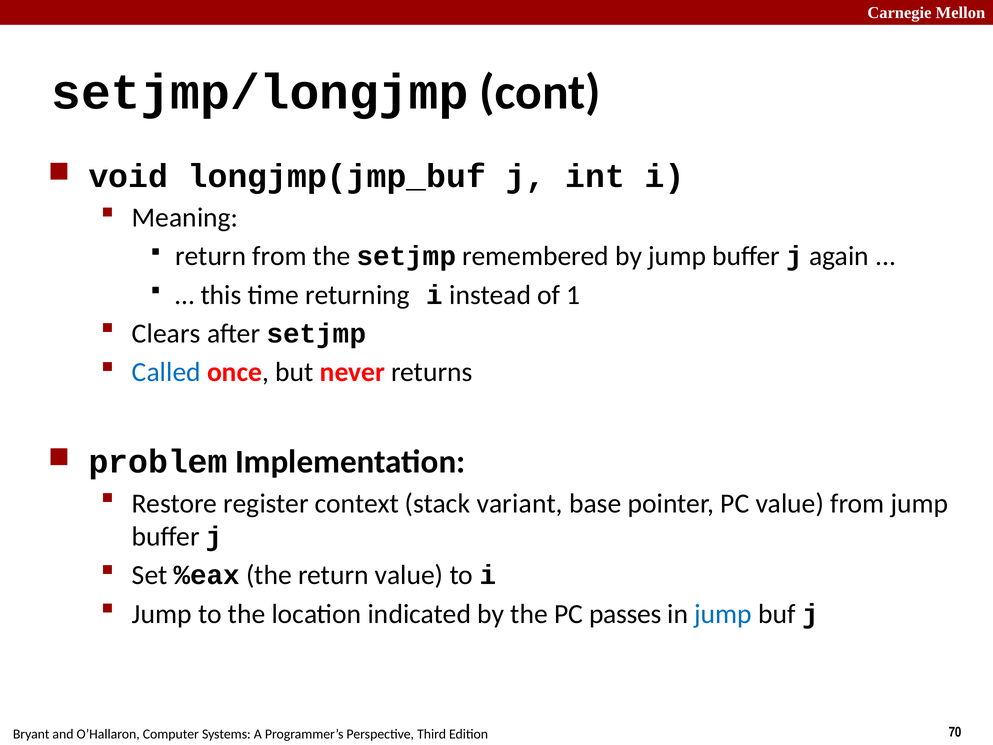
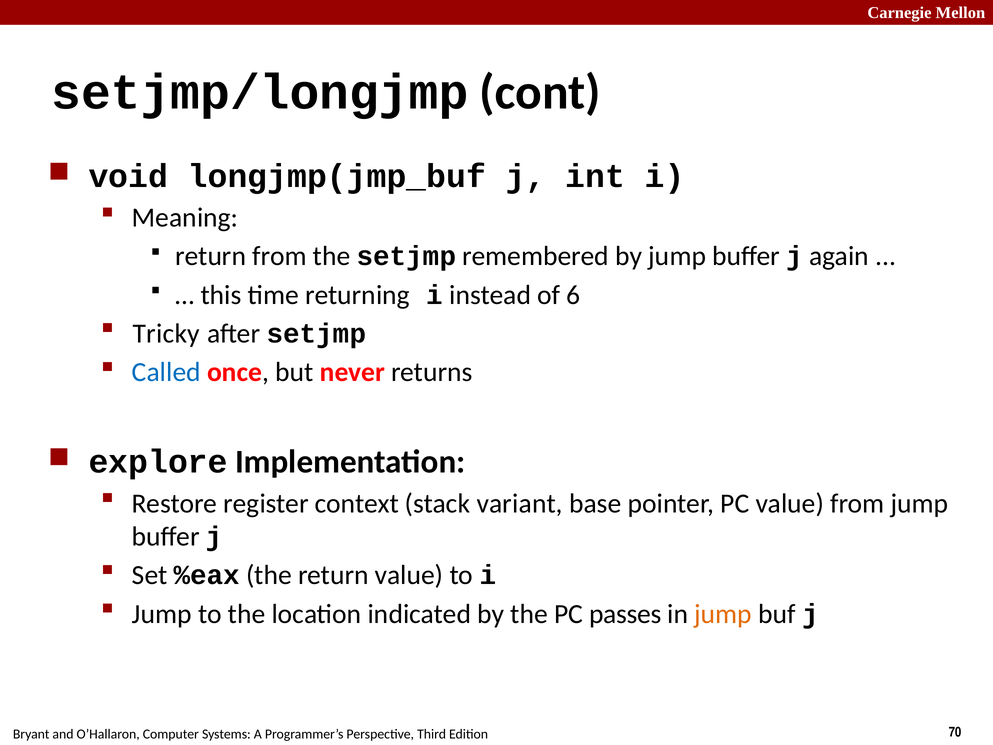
1: 1 -> 6
Clears: Clears -> Tricky
problem: problem -> explore
jump at (723, 614) colour: blue -> orange
